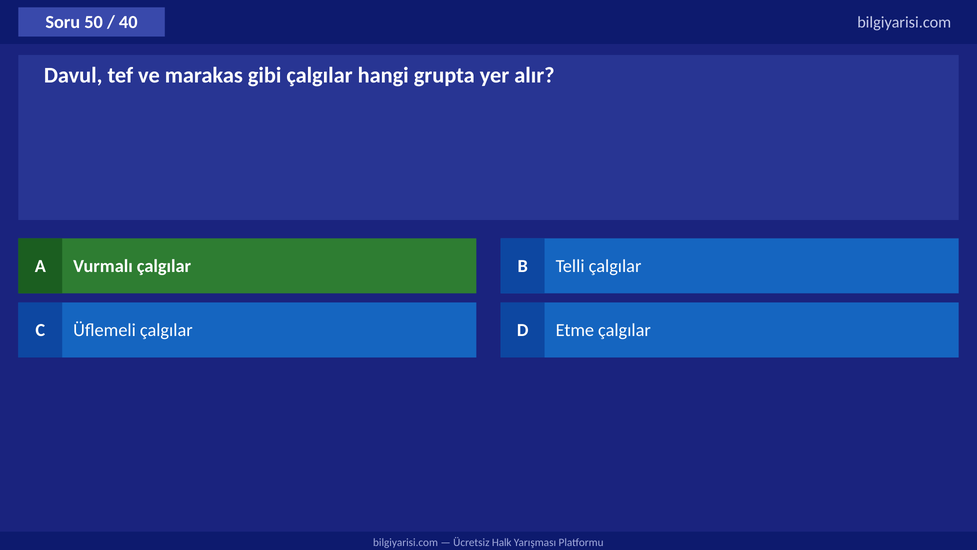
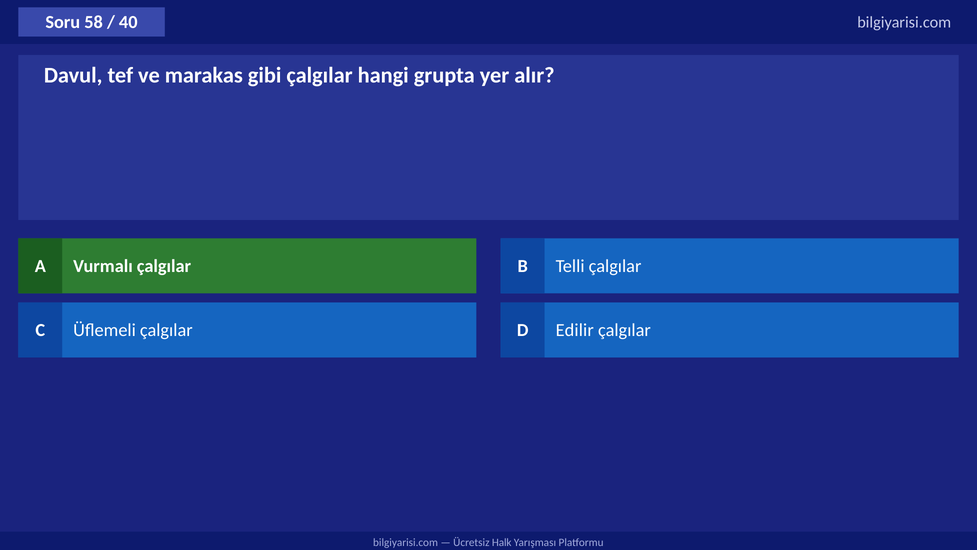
50: 50 -> 58
Etme: Etme -> Edilir
